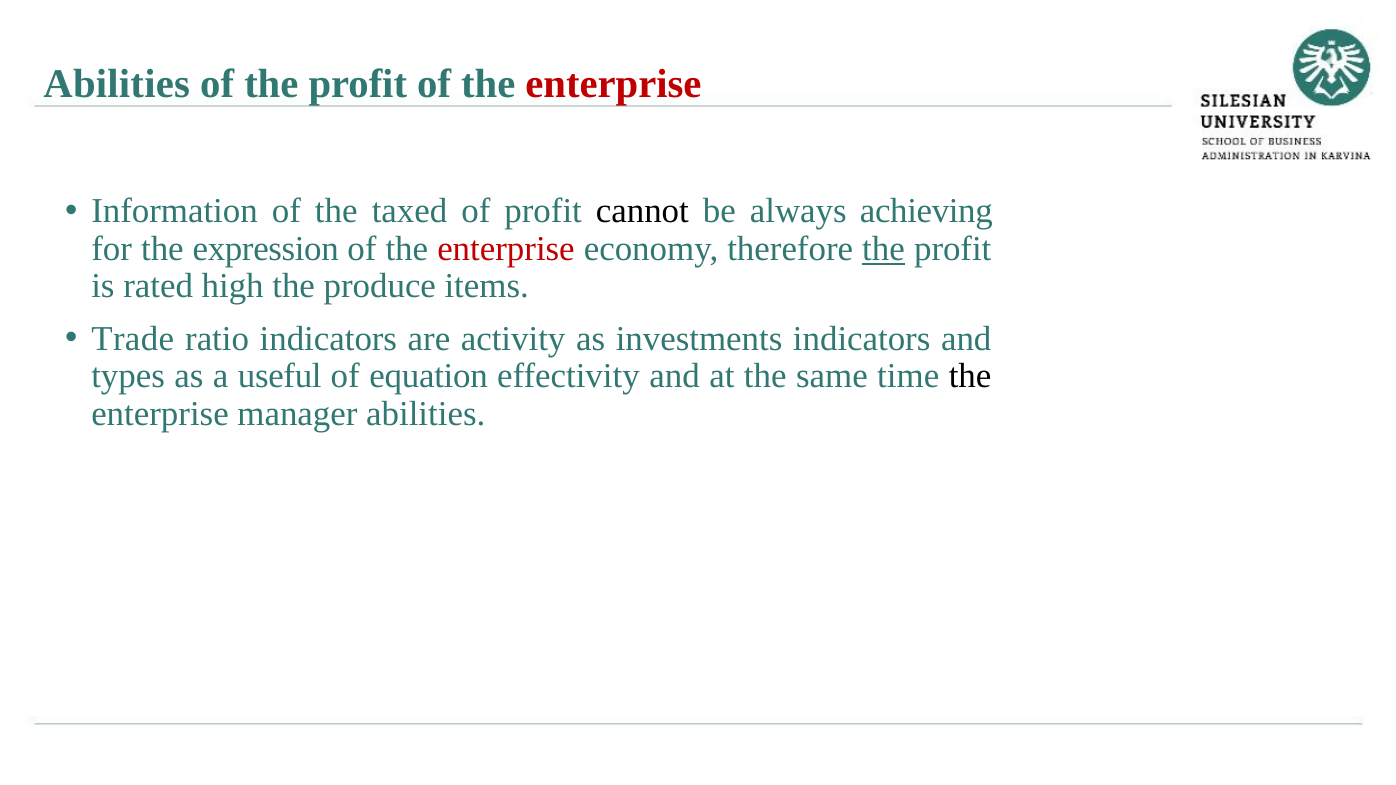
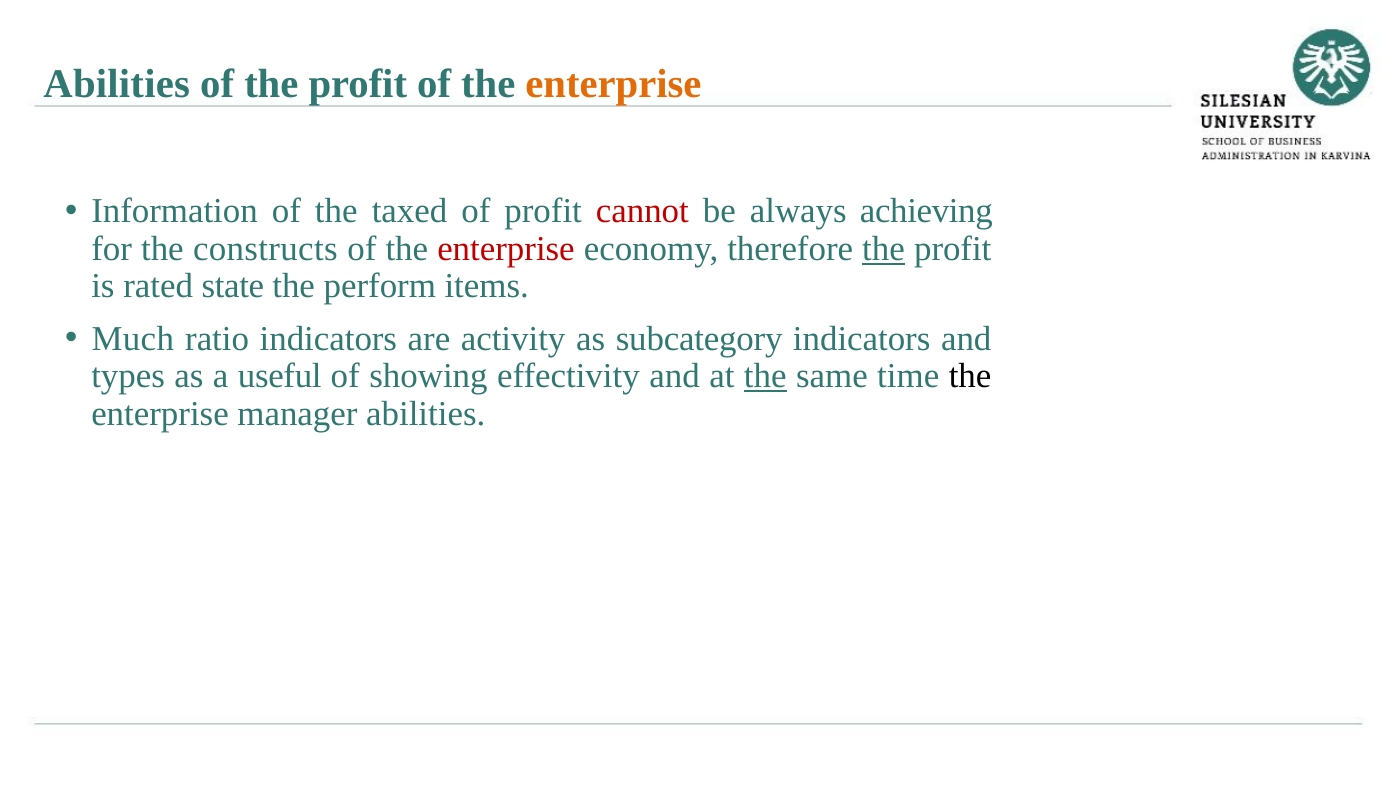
enterprise at (613, 84) colour: red -> orange
cannot colour: black -> red
expression: expression -> constructs
high: high -> state
produce: produce -> perform
Trade: Trade -> Much
investments: investments -> subcategory
equation: equation -> showing
the at (765, 376) underline: none -> present
